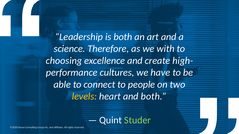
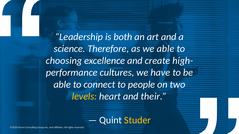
we with: with -> able
and both: both -> their
Studer colour: light green -> yellow
